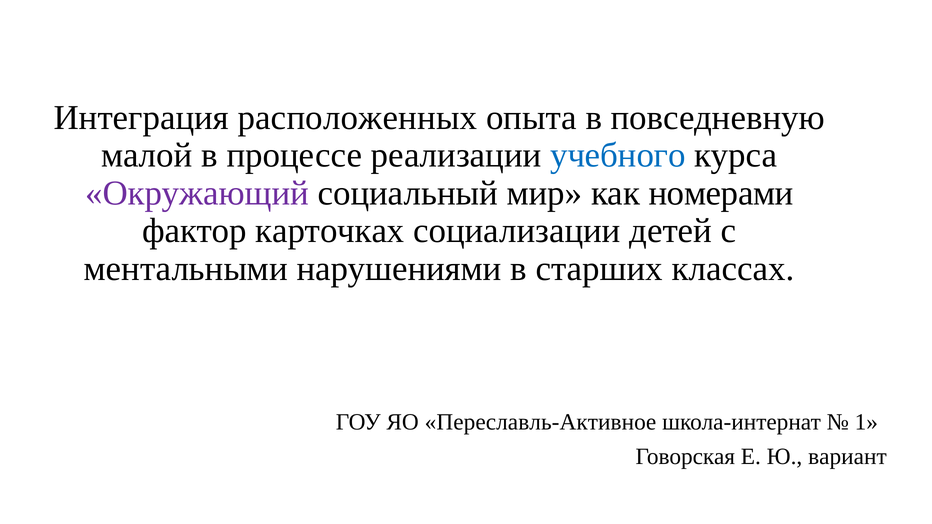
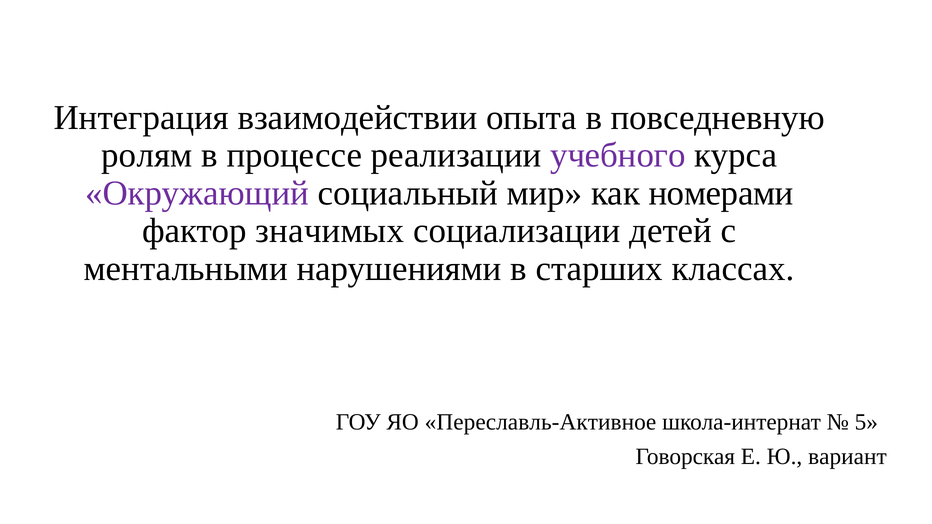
расположенных: расположенных -> взаимодействии
малой: малой -> ролям
учебного colour: blue -> purple
карточках: карточках -> значимых
1: 1 -> 5
